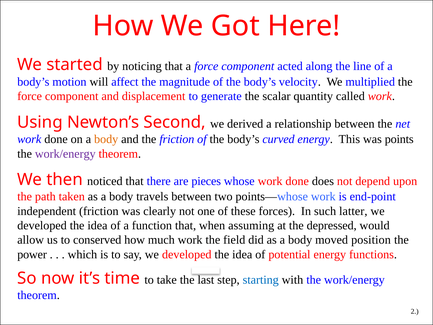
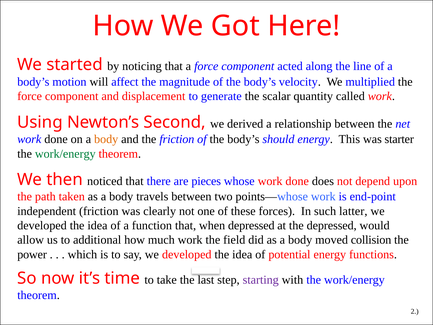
curved: curved -> should
points: points -> starter
work/energy at (65, 154) colour: purple -> green
when assuming: assuming -> depressed
conserved: conserved -> additional
position: position -> collision
starting colour: blue -> purple
